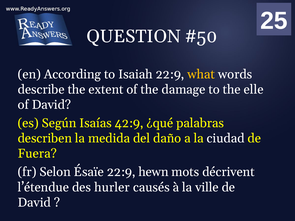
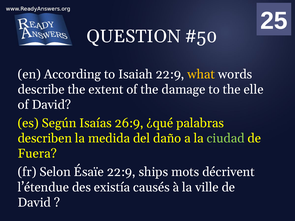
42:9: 42:9 -> 26:9
ciudad colour: white -> light green
hewn: hewn -> ships
hurler: hurler -> existía
